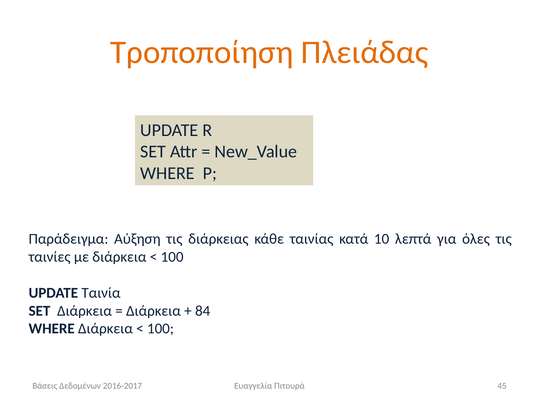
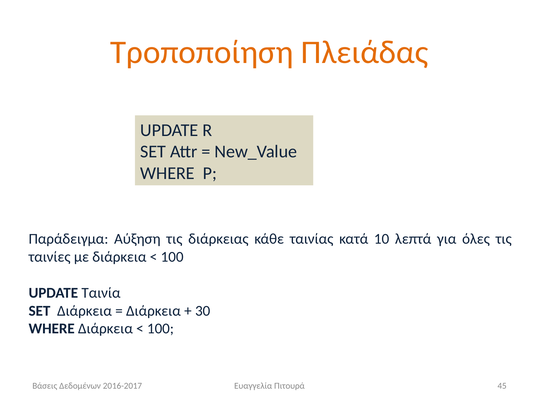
84: 84 -> 30
